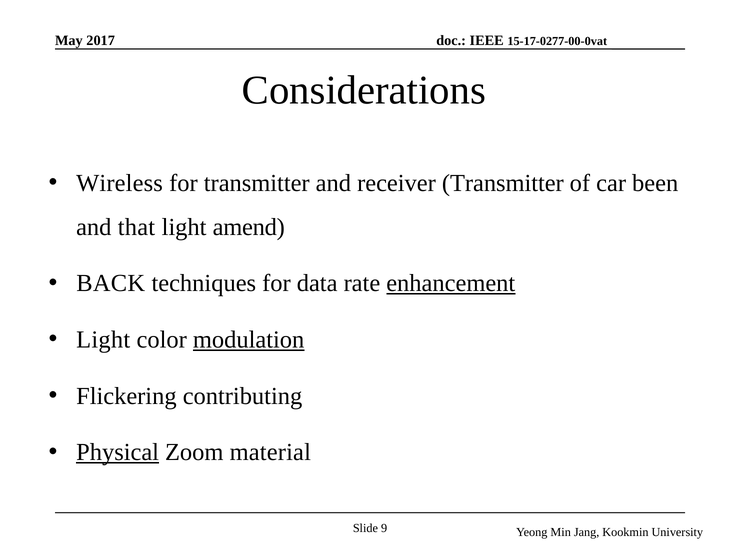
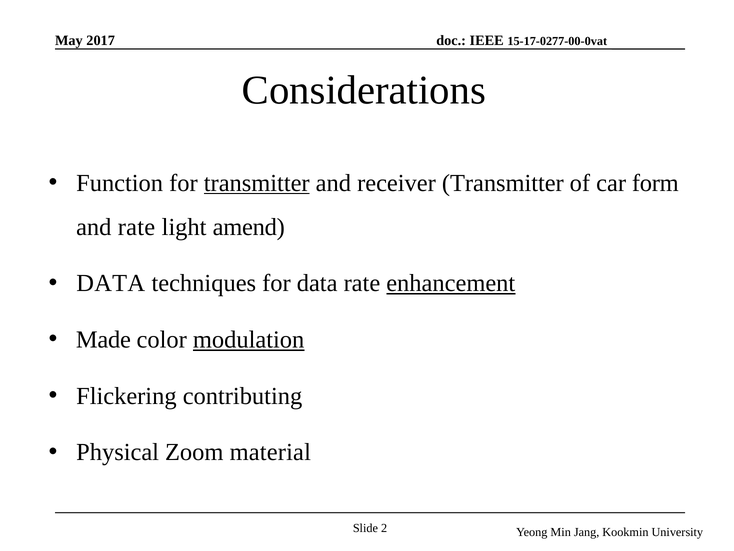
Wireless: Wireless -> Function
transmitter at (257, 183) underline: none -> present
been: been -> form
and that: that -> rate
BACK at (111, 283): BACK -> DATA
Light at (103, 339): Light -> Made
Physical underline: present -> none
9: 9 -> 2
